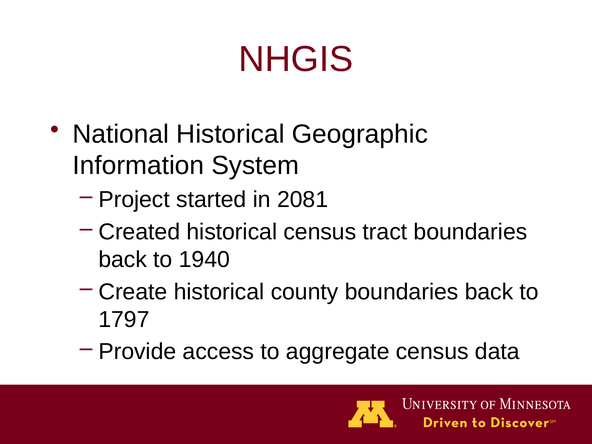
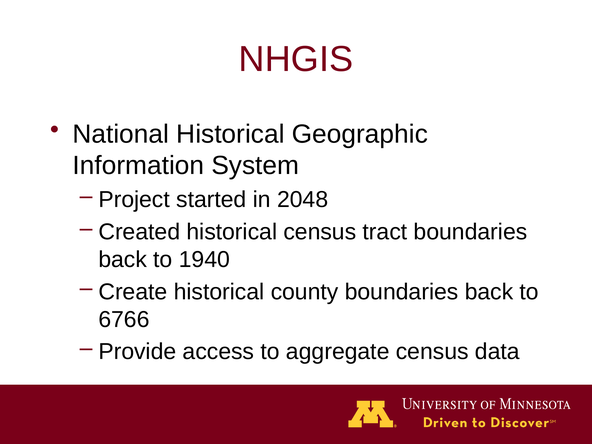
2081: 2081 -> 2048
1797: 1797 -> 6766
